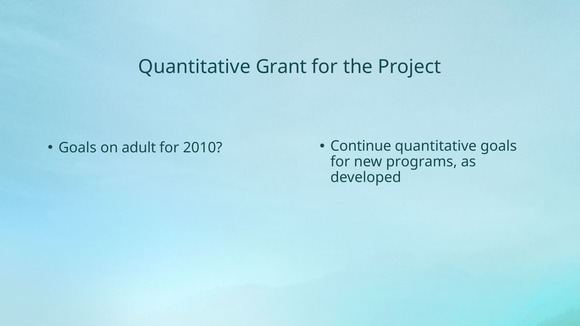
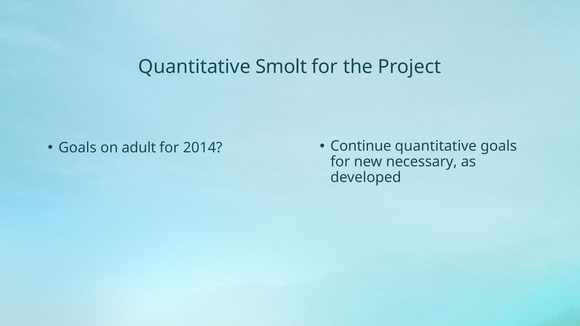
Grant: Grant -> Smolt
2010: 2010 -> 2014
programs: programs -> necessary
